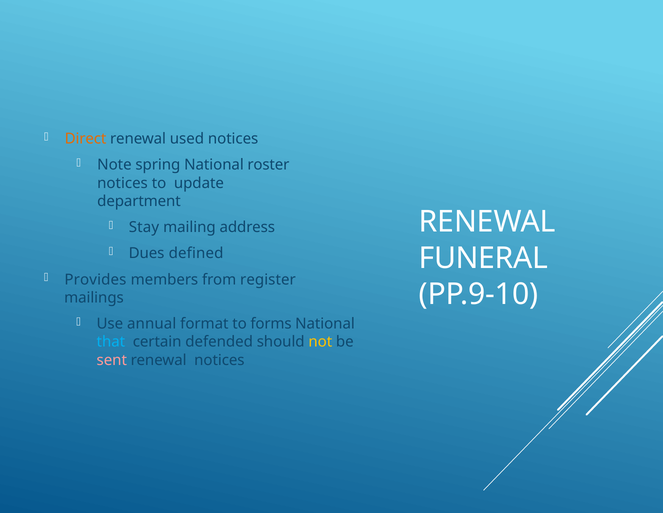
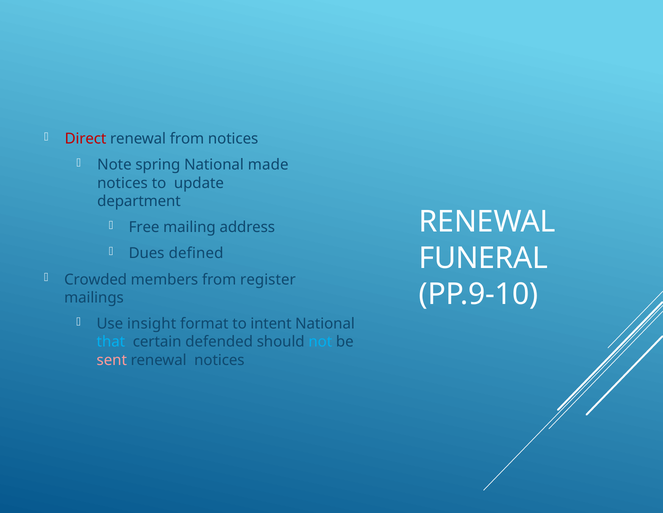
Direct colour: orange -> red
renewal used: used -> from
roster: roster -> made
Stay: Stay -> Free
Provides: Provides -> Crowded
annual: annual -> insight
forms: forms -> intent
not colour: yellow -> light blue
